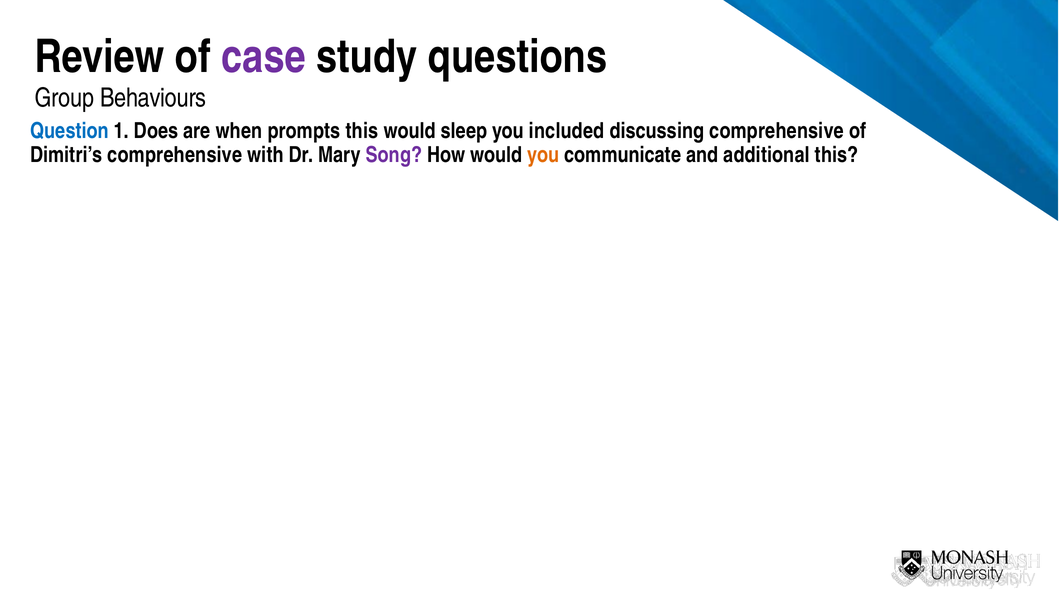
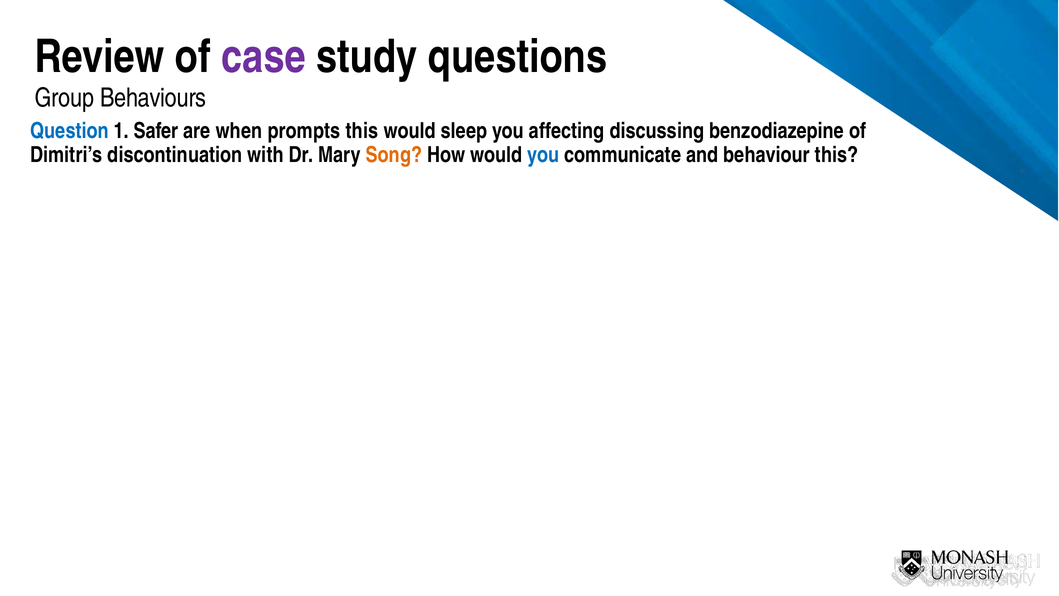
Does: Does -> Safer
included: included -> affecting
discussing comprehensive: comprehensive -> benzodiazepine
Dimitri’s comprehensive: comprehensive -> discontinuation
Song colour: purple -> orange
you at (543, 155) colour: orange -> blue
additional: additional -> behaviour
